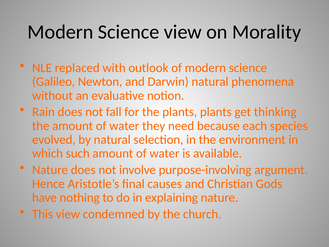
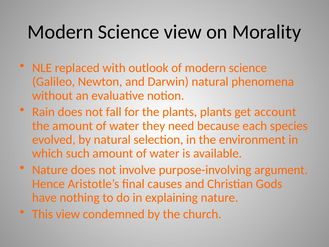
thinking: thinking -> account
